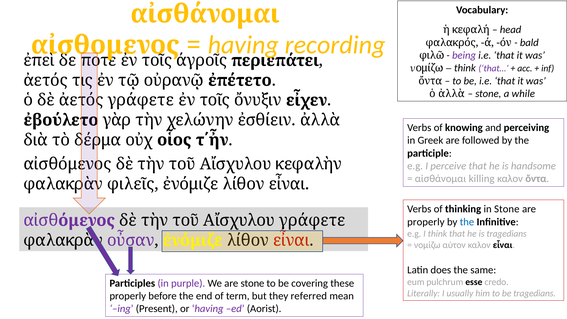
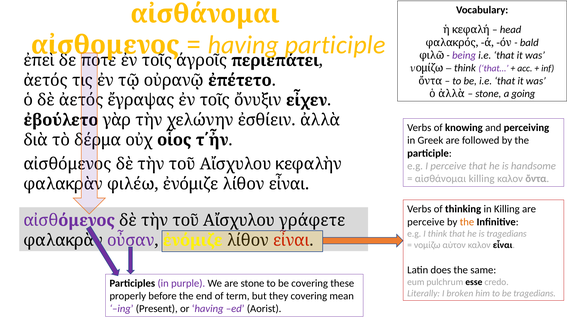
having recording: recording -> participle
while: while -> going
γράφετε at (141, 100): γράφετε -> ἔγραψας
φιλεῖς: φιλεῖς -> φιλέω
in Stone: Stone -> Killing
properly at (426, 222): properly -> perceive
the at (467, 222) colour: blue -> orange
usually: usually -> broken
they referred: referred -> covering
